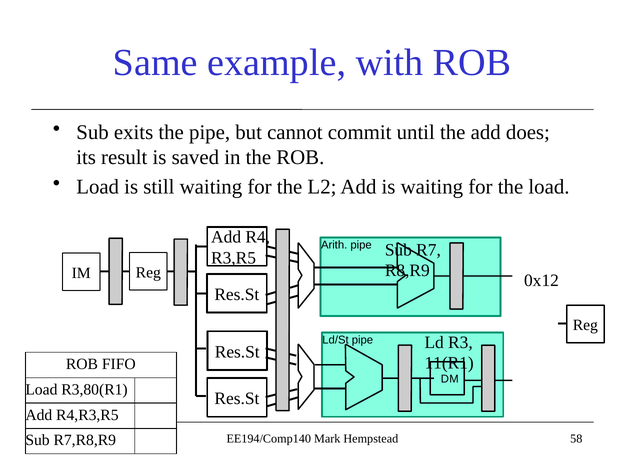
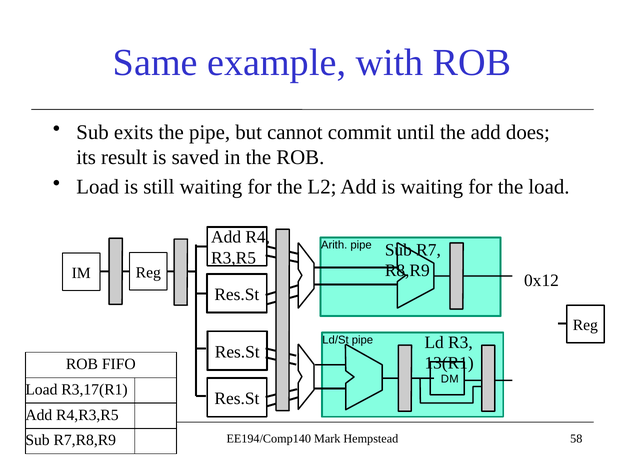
11(R1: 11(R1 -> 13(R1
R3,80(R1: R3,80(R1 -> R3,17(R1
